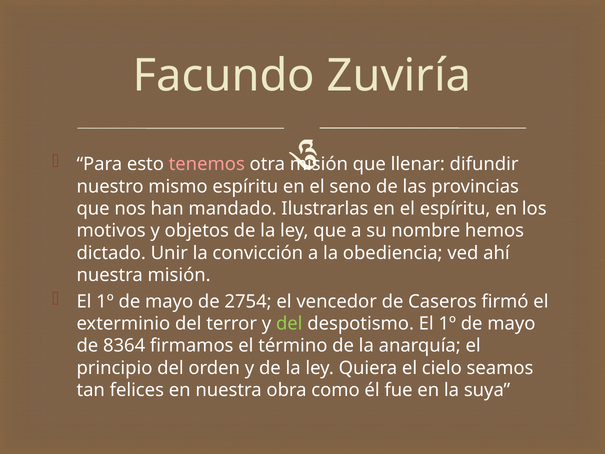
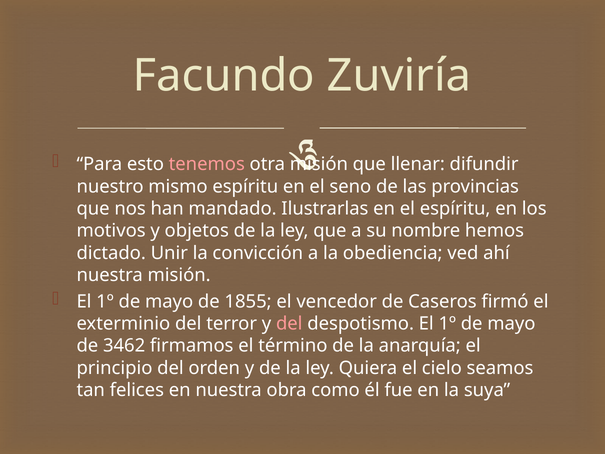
2754: 2754 -> 1855
del at (289, 323) colour: light green -> pink
8364: 8364 -> 3462
